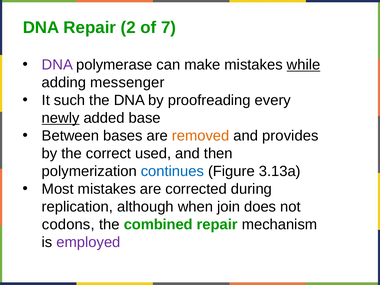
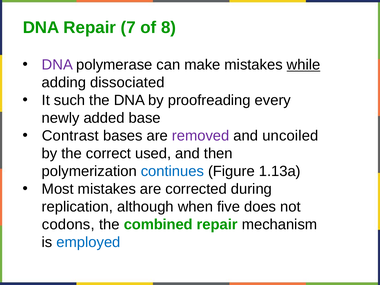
2: 2 -> 7
7: 7 -> 8
messenger: messenger -> dissociated
newly underline: present -> none
Between: Between -> Contrast
removed colour: orange -> purple
provides: provides -> uncoiled
3.13a: 3.13a -> 1.13a
join: join -> five
employed colour: purple -> blue
